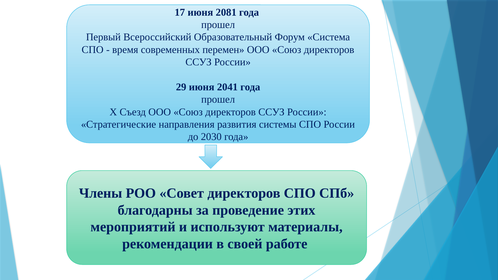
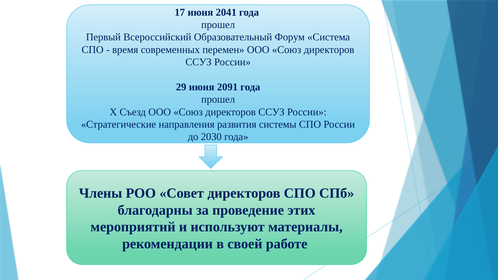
2081: 2081 -> 2041
2041: 2041 -> 2091
